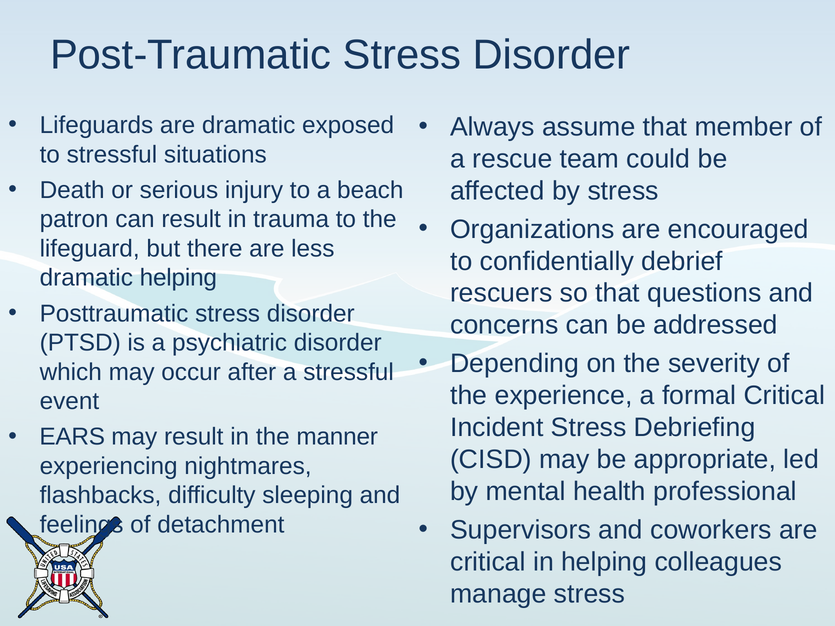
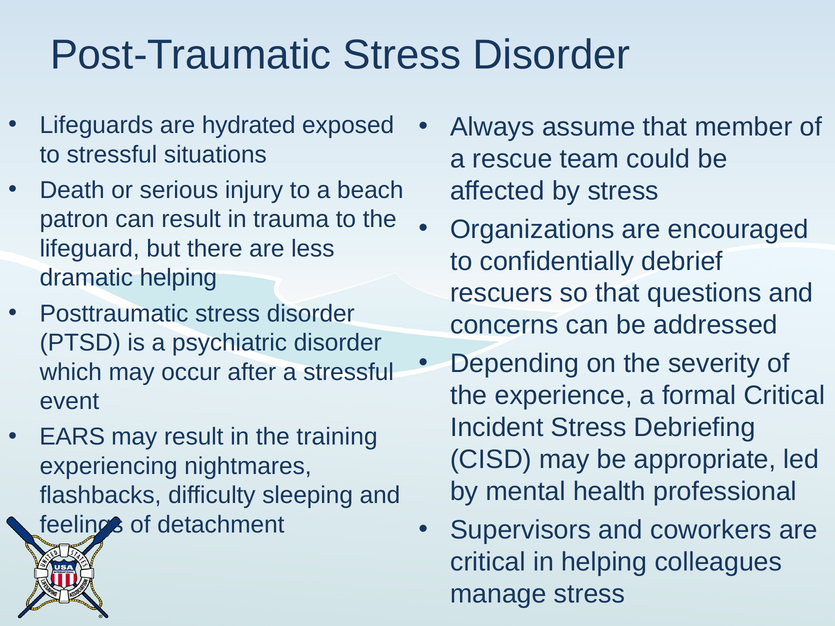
are dramatic: dramatic -> hydrated
manner: manner -> training
